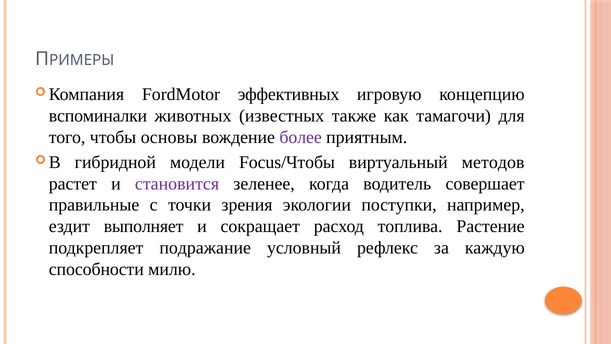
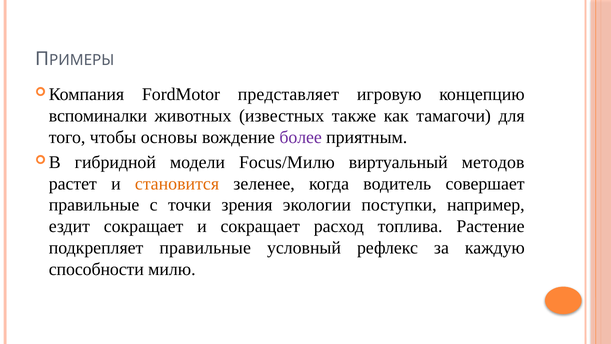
эффективных: эффективных -> представляет
Focus/Чтобы: Focus/Чтобы -> Focus/Милю
становится colour: purple -> orange
ездит выполняет: выполняет -> сокращает
подкрепляет подражание: подражание -> правильные
